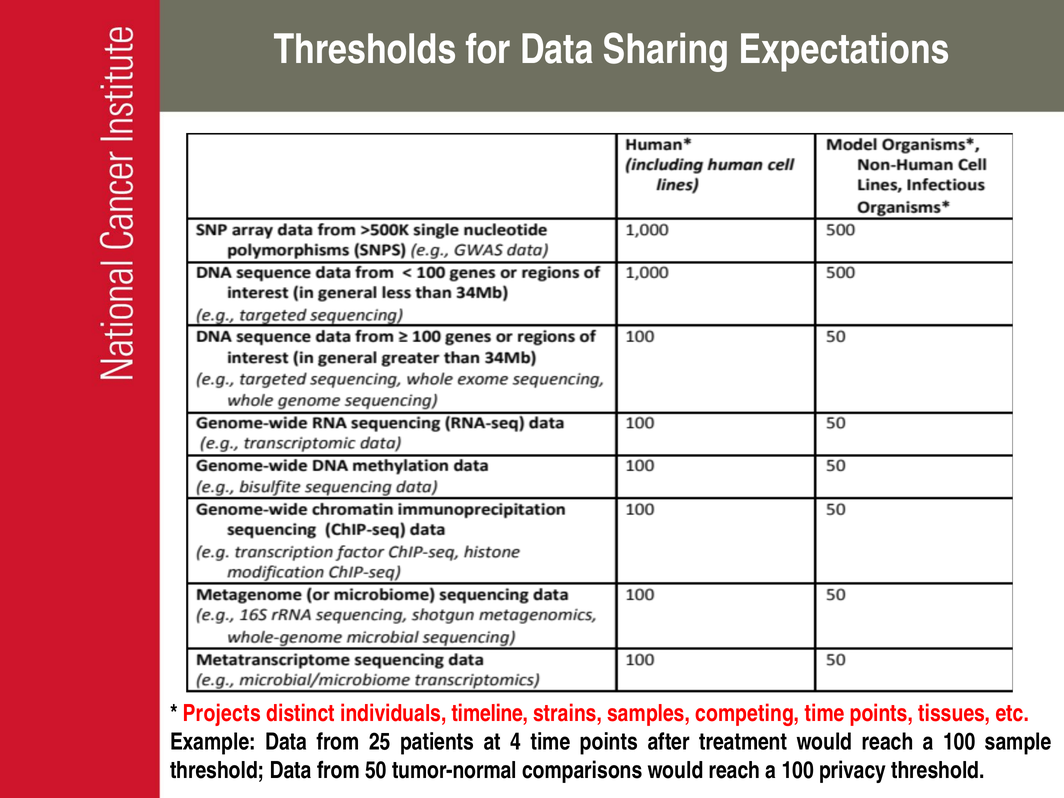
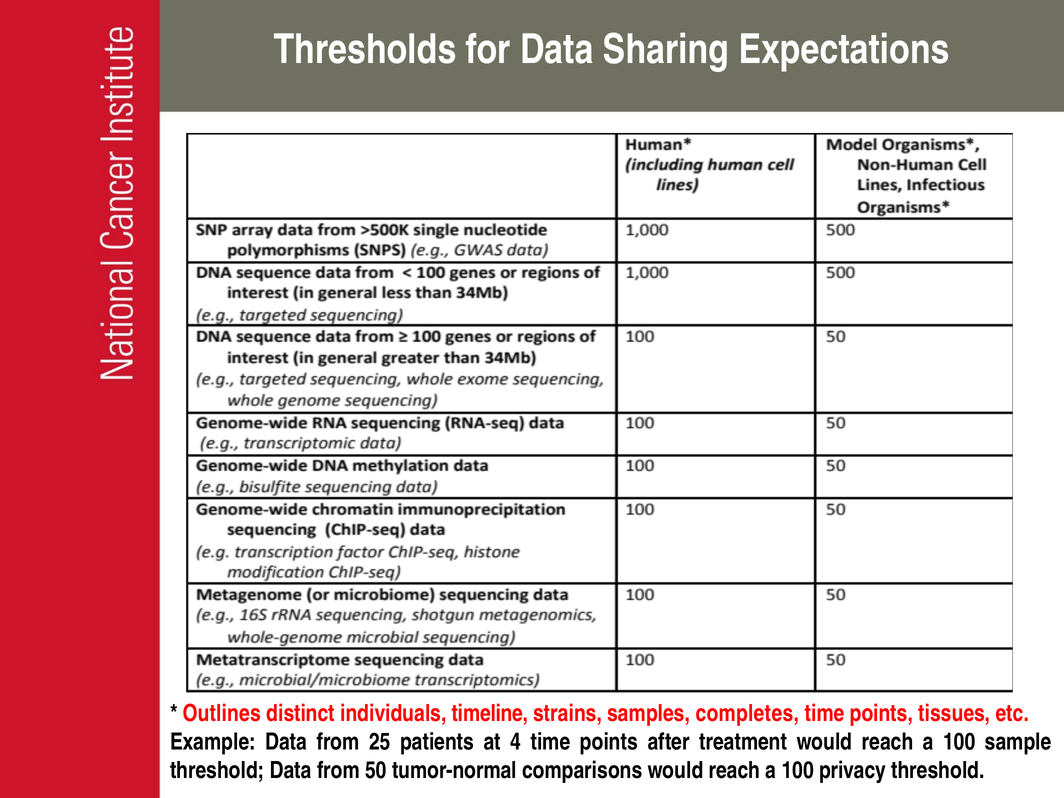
Projects: Projects -> Outlines
competing: competing -> completes
